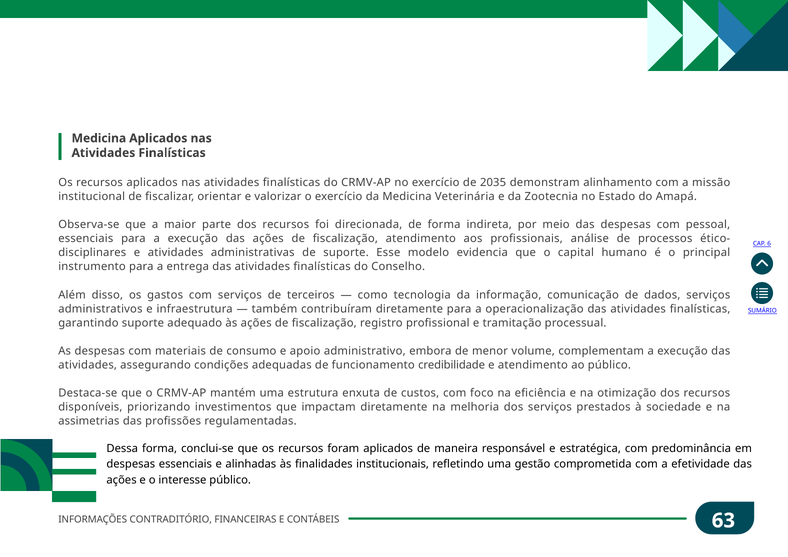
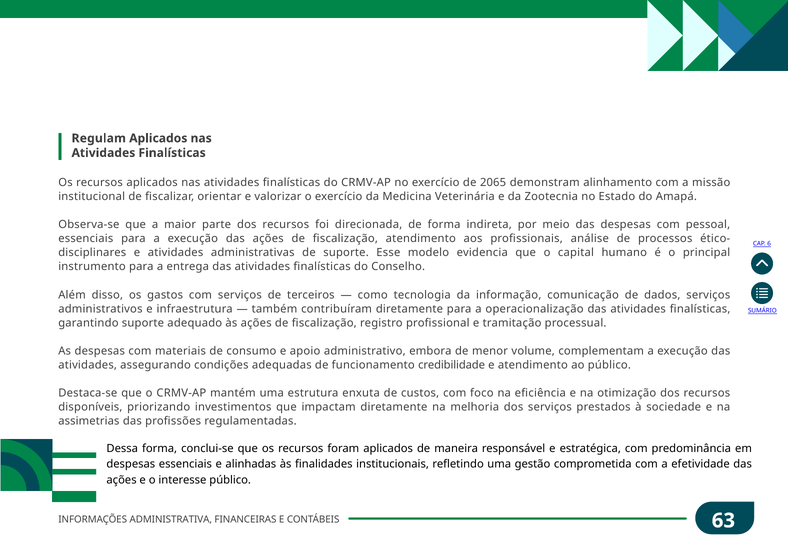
Medicina at (99, 138): Medicina -> Regulam
2035: 2035 -> 2065
CONTRADITÓRIO: CONTRADITÓRIO -> ADMINISTRATIVA
